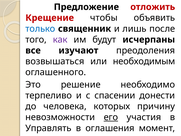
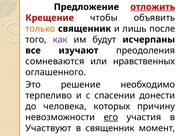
отложить underline: none -> present
только colour: blue -> orange
возвышаться: возвышаться -> сомневаются
необходимым: необходимым -> нравственных
Управлять: Управлять -> Участвуют
в оглашения: оглашения -> священник
